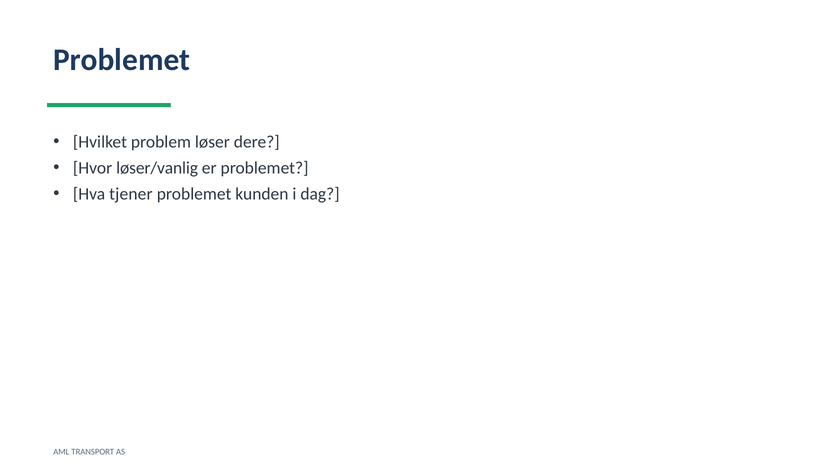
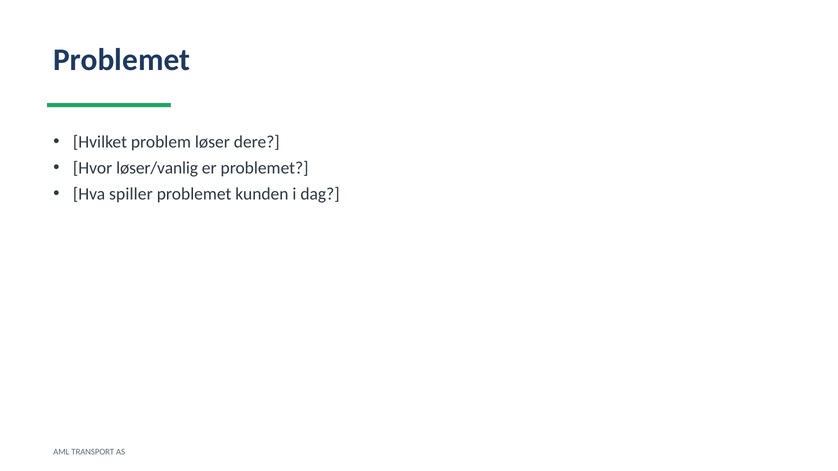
tjener: tjener -> spiller
